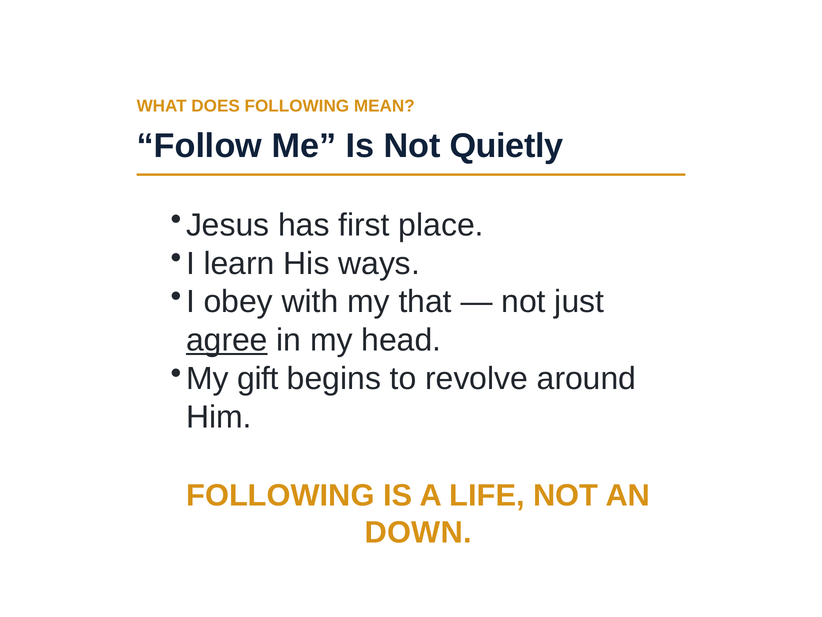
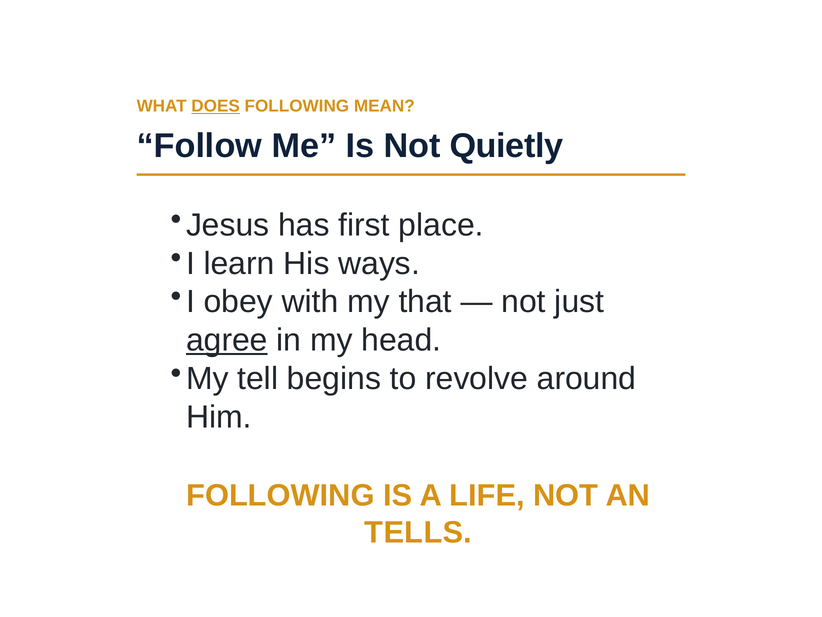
DOES underline: none -> present
gift: gift -> tell
DOWN: DOWN -> TELLS
